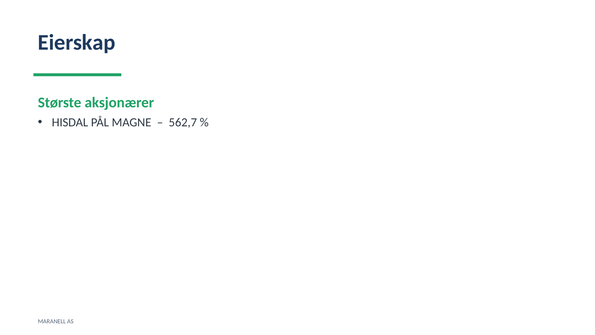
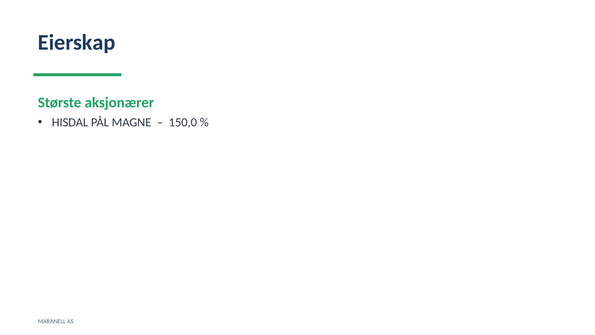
562,7: 562,7 -> 150,0
